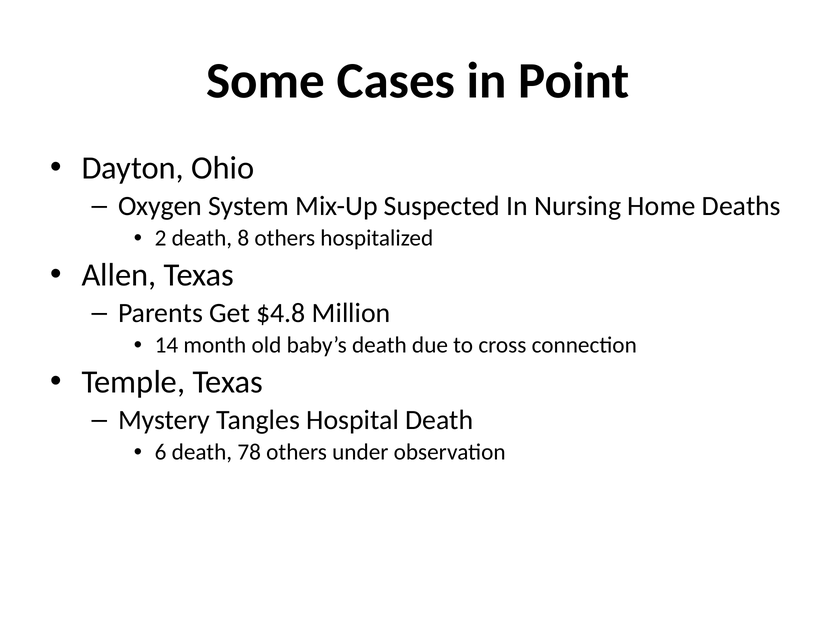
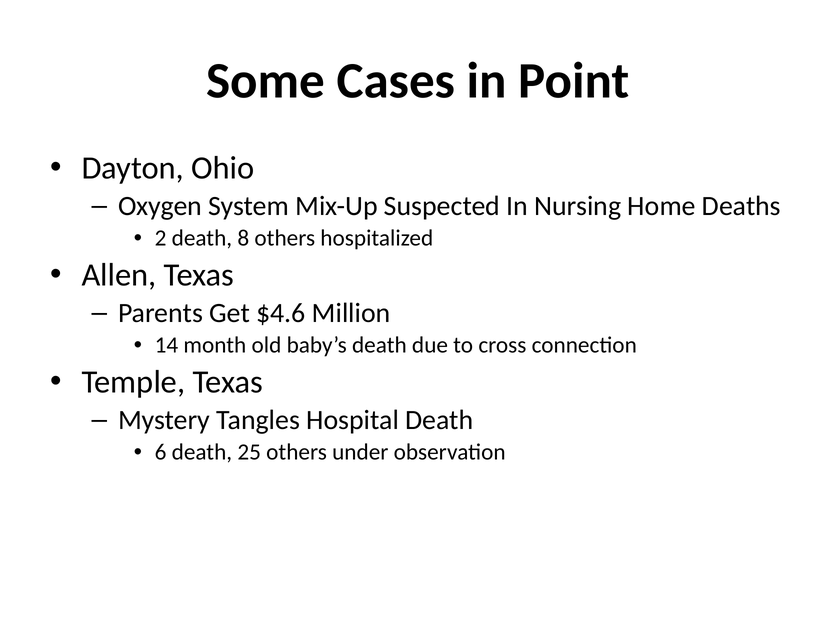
$4.8: $4.8 -> $4.6
78: 78 -> 25
